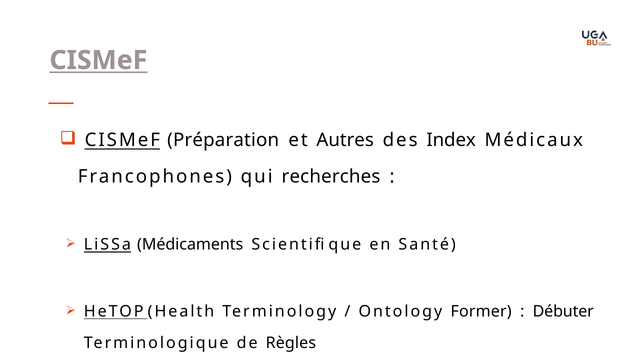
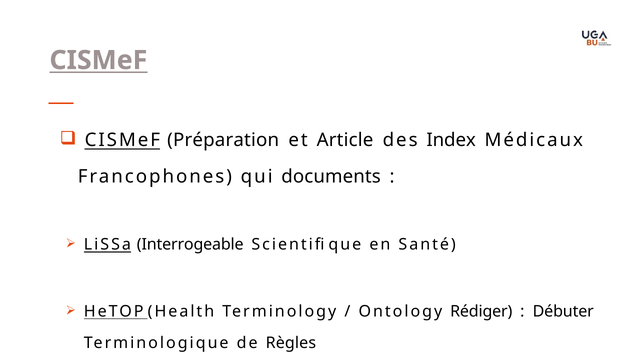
Autres: Autres -> Article
recherches: recherches -> documents
Médicaments: Médicaments -> Interrogeable
Former: Former -> Rédiger
